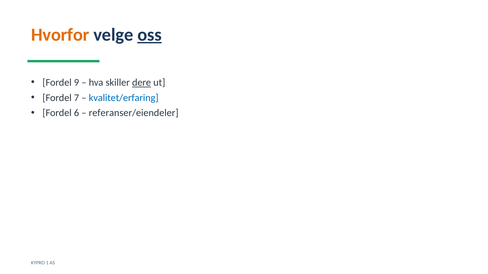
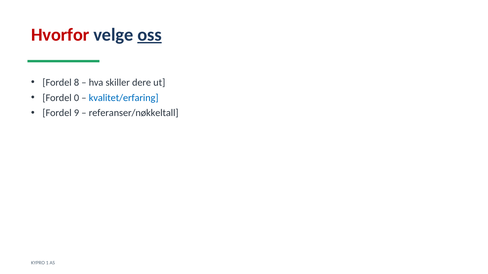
Hvorfor colour: orange -> red
9: 9 -> 8
dere underline: present -> none
7: 7 -> 0
6: 6 -> 9
referanser/eiendeler: referanser/eiendeler -> referanser/nøkkeltall
